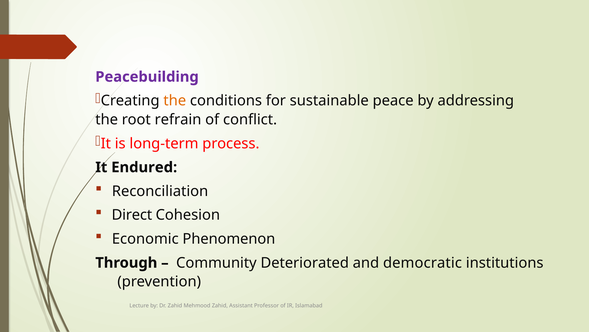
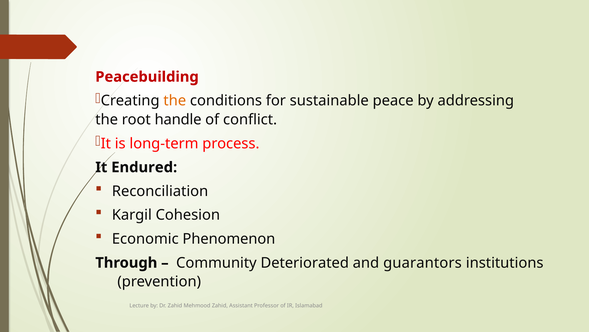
Peacebuilding colour: purple -> red
refrain: refrain -> handle
Direct: Direct -> Kargil
democratic: democratic -> guarantors
